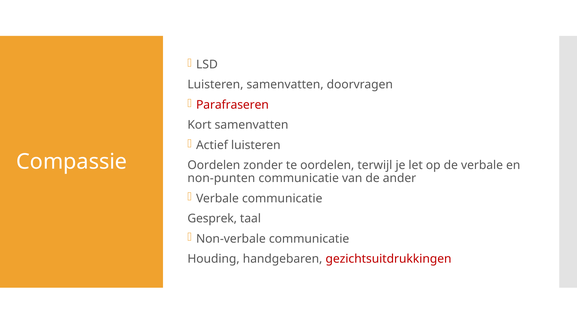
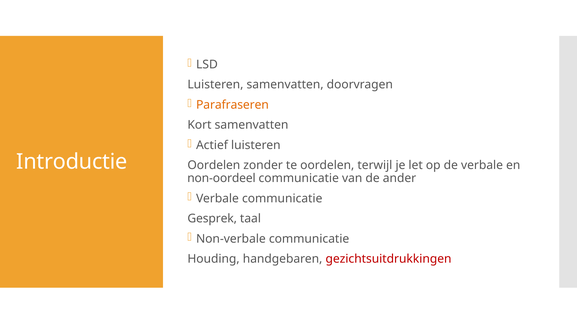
Parafraseren colour: red -> orange
Compassie: Compassie -> Introductie
non-punten: non-punten -> non-oordeel
